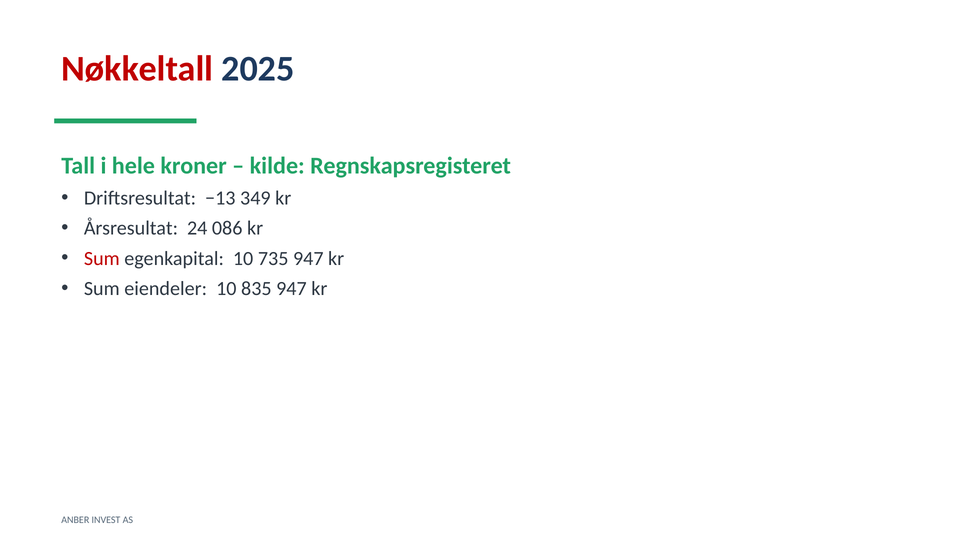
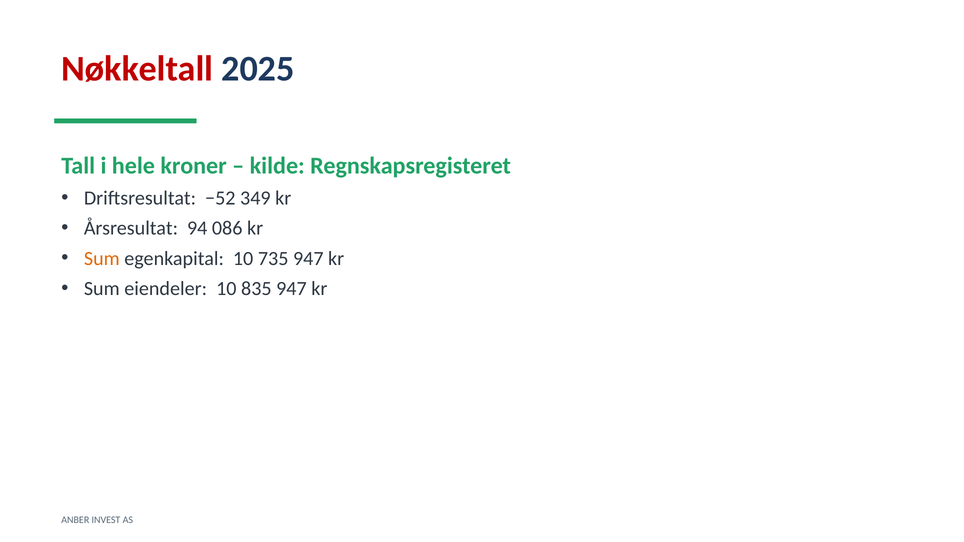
−13: −13 -> −52
24: 24 -> 94
Sum at (102, 259) colour: red -> orange
